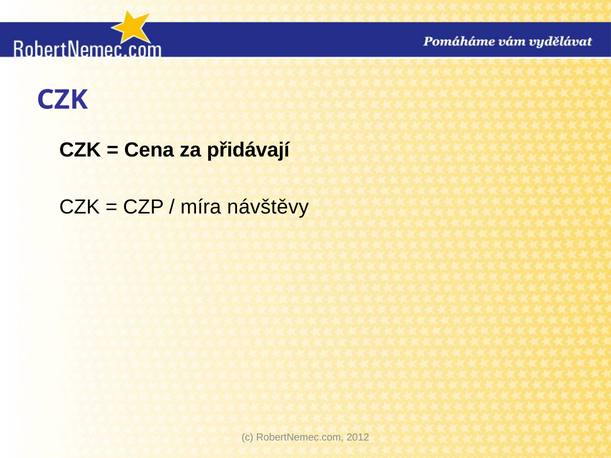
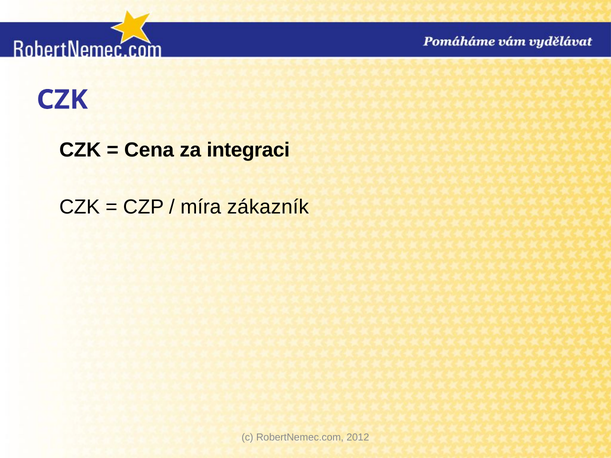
přidávají: přidávají -> integraci
návštěvy: návštěvy -> zákazník
